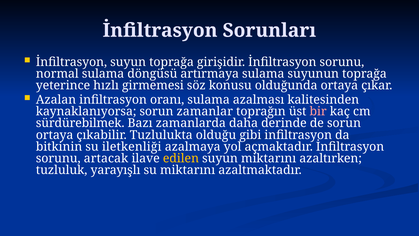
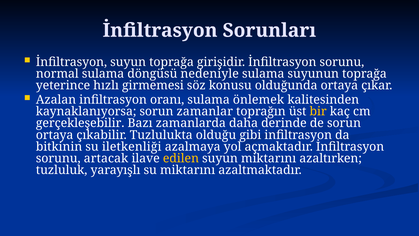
artırmaya: artırmaya -> nedeniyle
azalması: azalması -> önlemek
bir colour: pink -> yellow
sürdürebilmek: sürdürebilmek -> gerçekleşebilir
